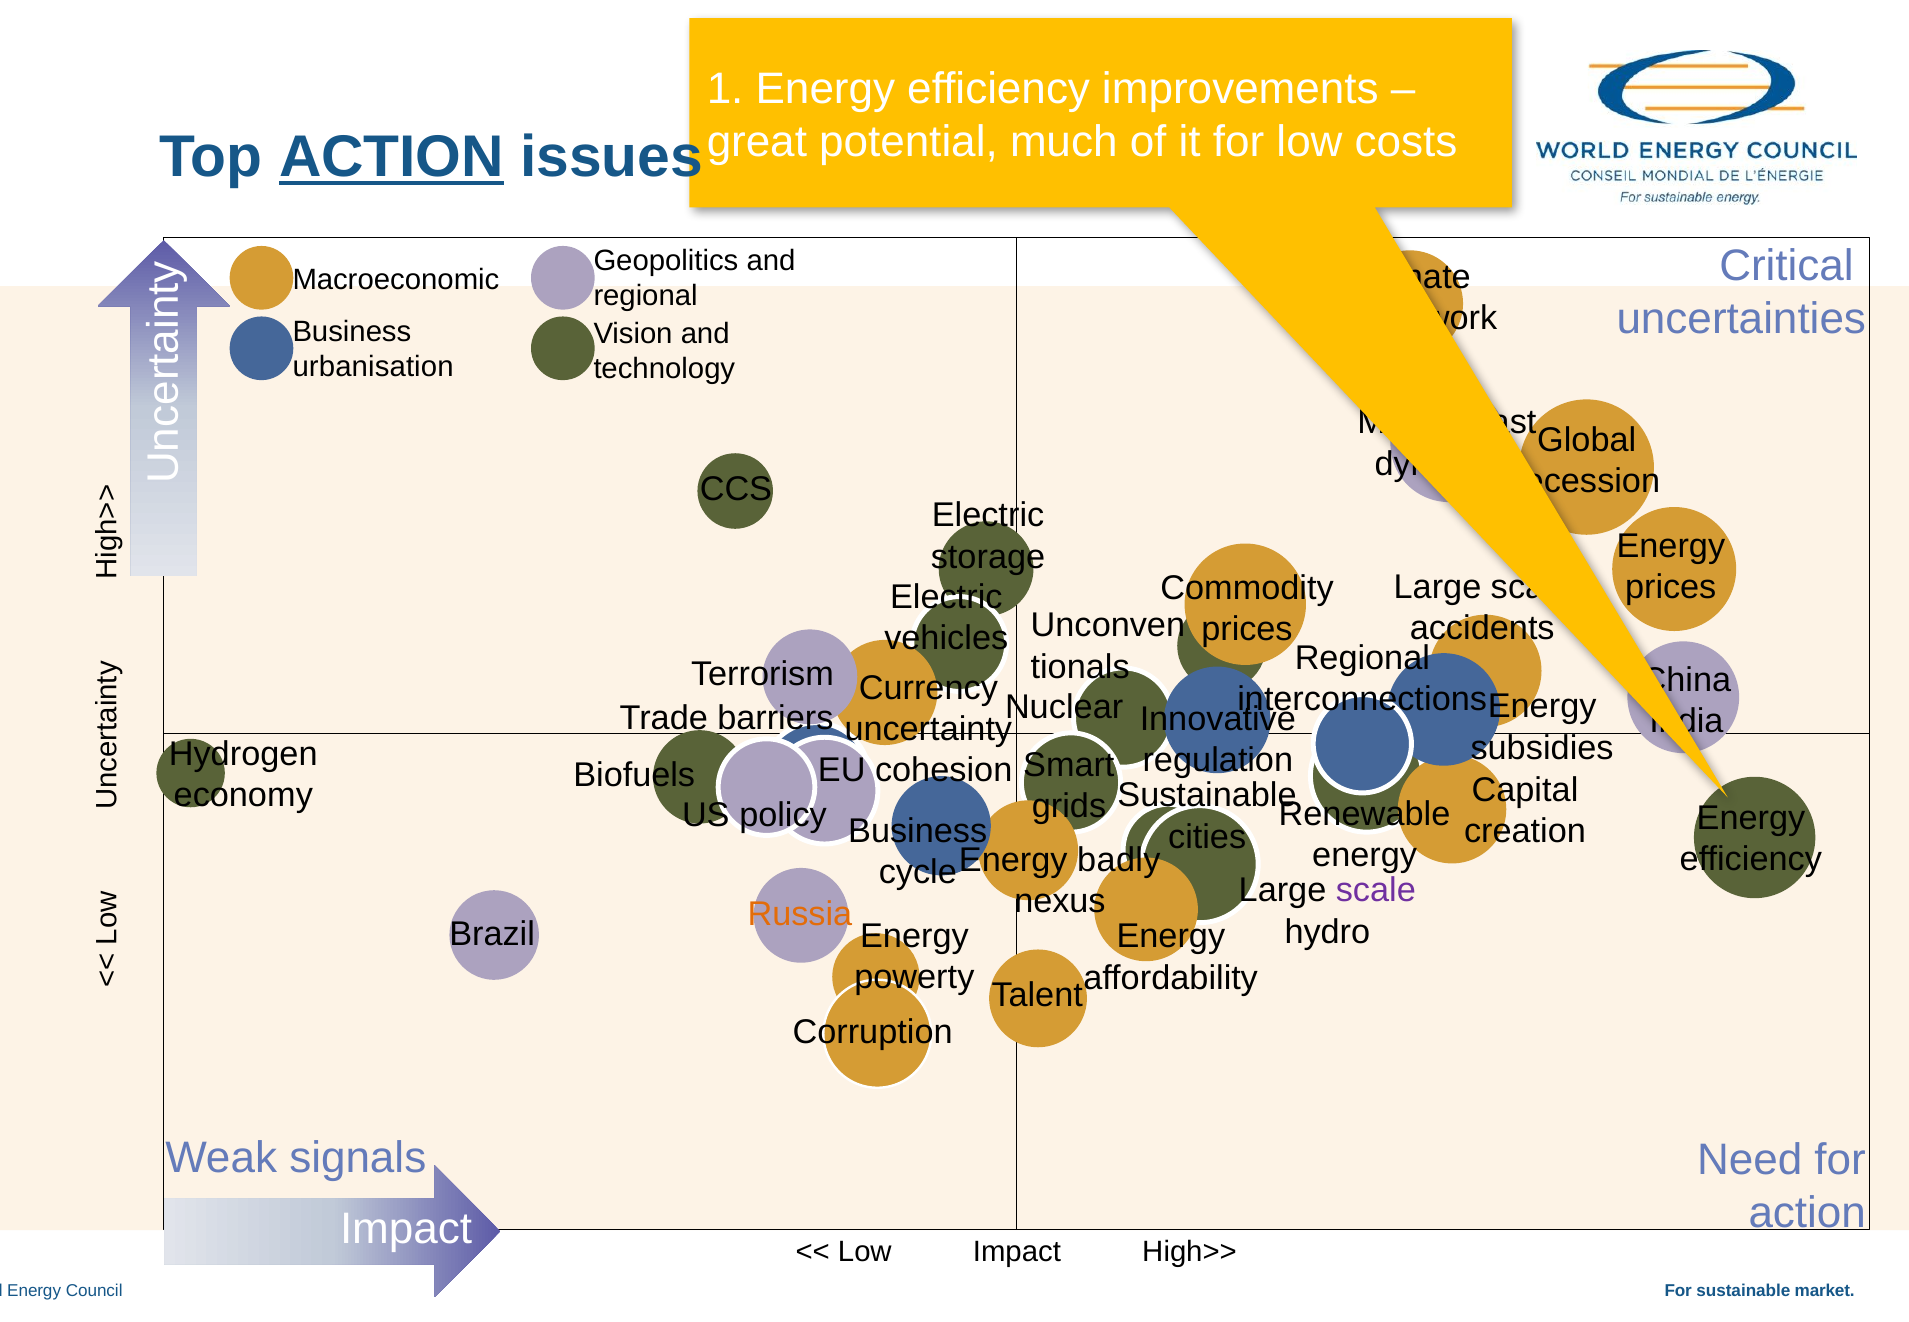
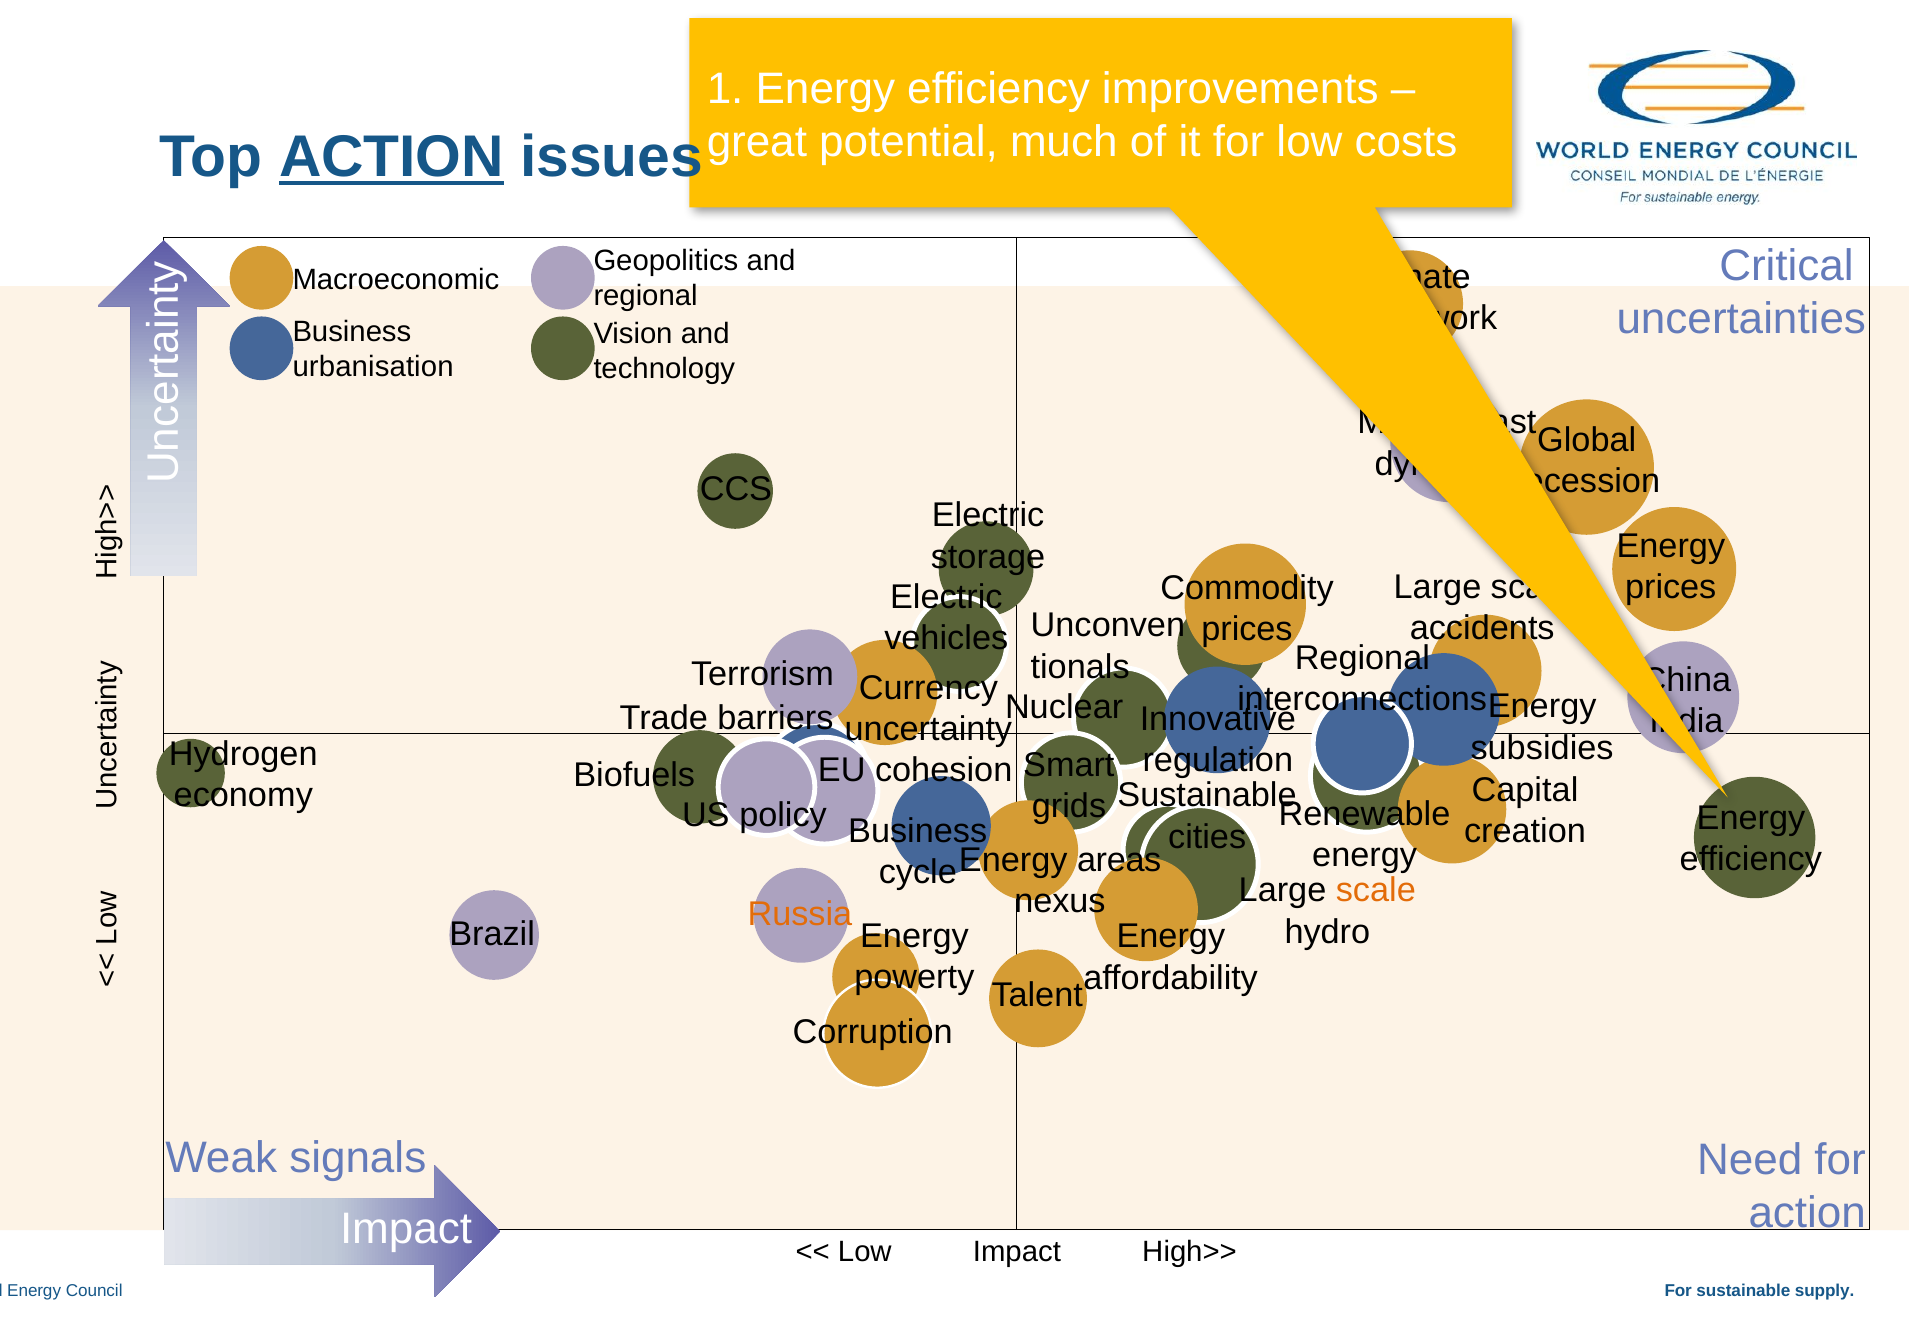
badly: badly -> areas
scale at (1376, 890) colour: purple -> orange
market: market -> supply
